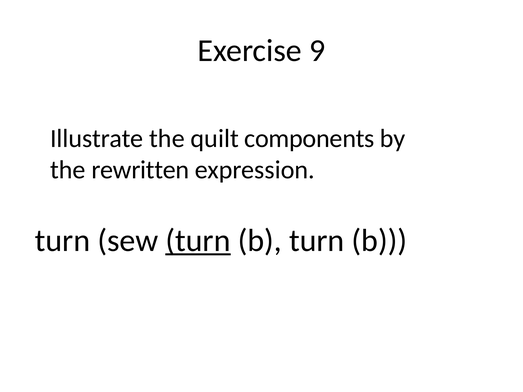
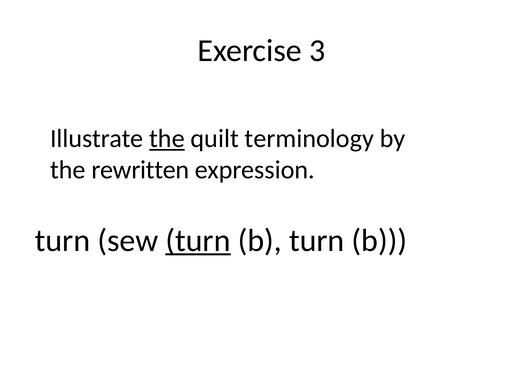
9: 9 -> 3
the at (167, 139) underline: none -> present
components: components -> terminology
